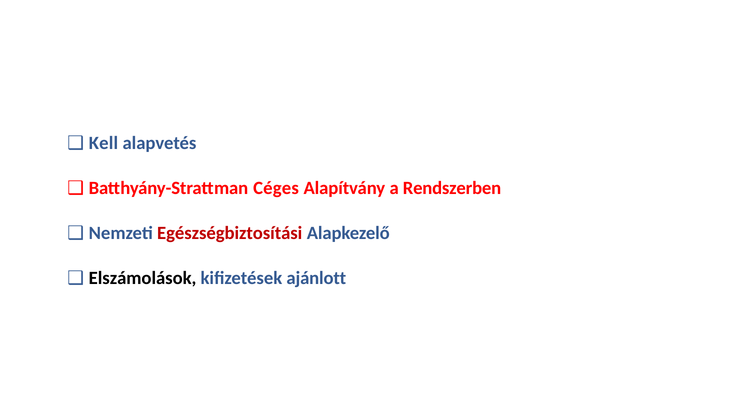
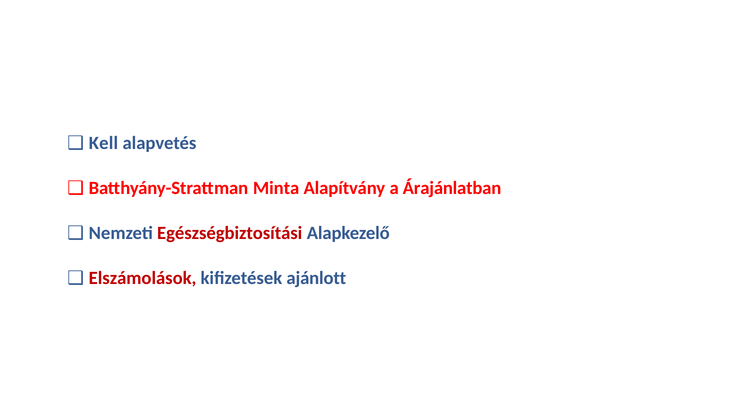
Céges: Céges -> Minta
Rendszerben: Rendszerben -> Árajánlatban
Elszámolások colour: black -> red
